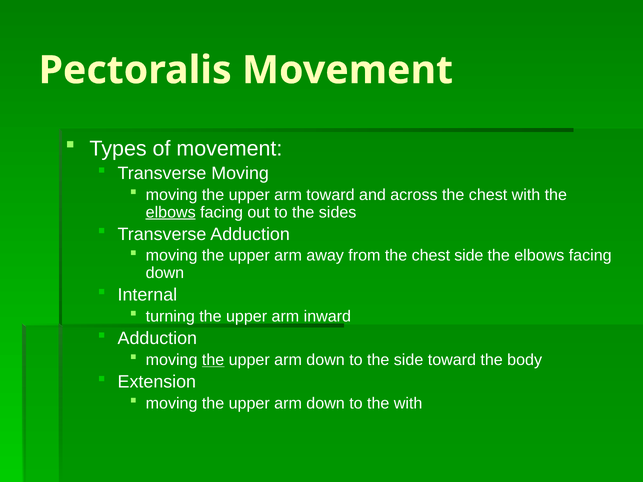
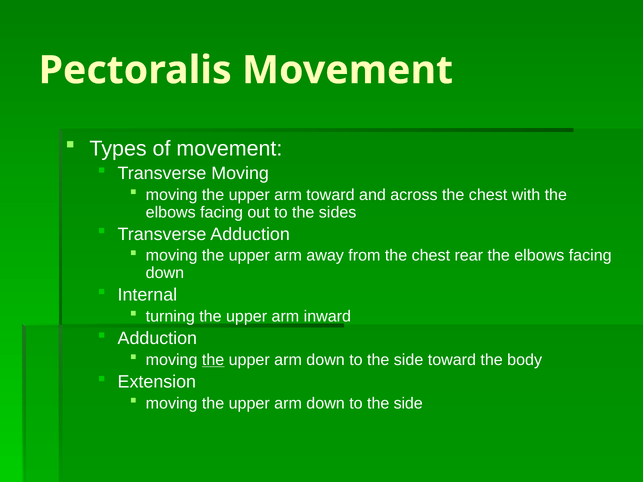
elbows at (171, 212) underline: present -> none
chest side: side -> rear
with at (408, 403): with -> side
